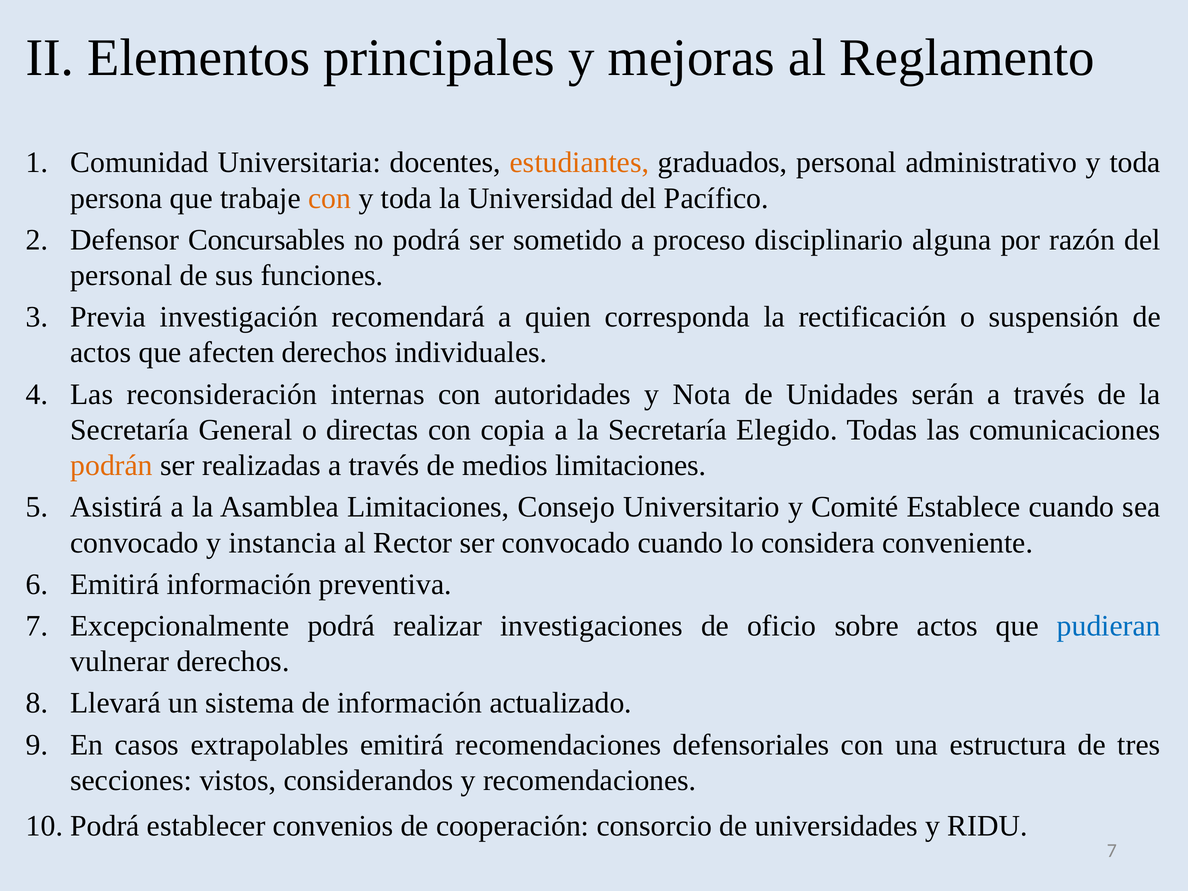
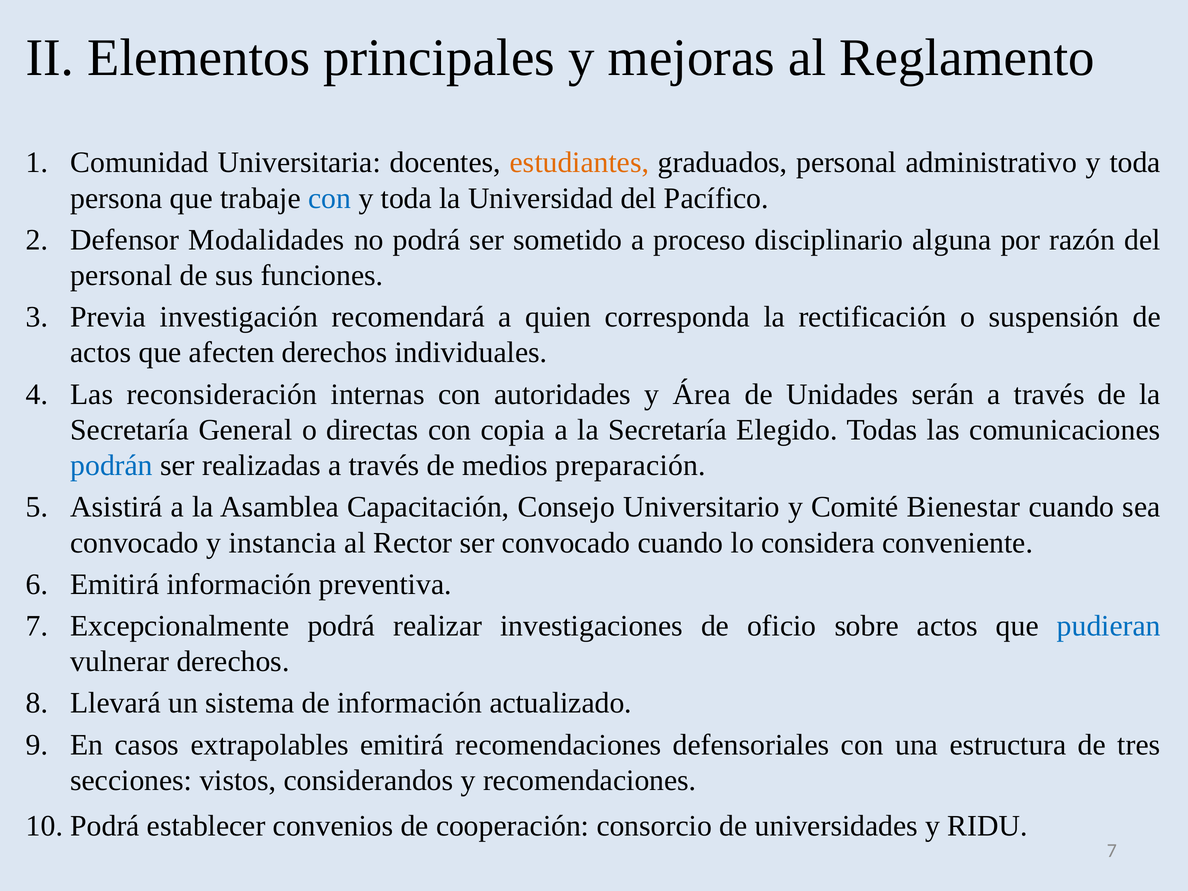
con at (330, 198) colour: orange -> blue
Concursables: Concursables -> Modalidades
Nota: Nota -> Área
podrán colour: orange -> blue
medios limitaciones: limitaciones -> preparación
Asamblea Limitaciones: Limitaciones -> Capacitación
Establece: Establece -> Bienestar
